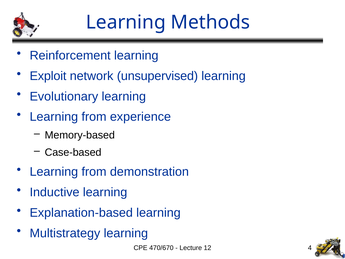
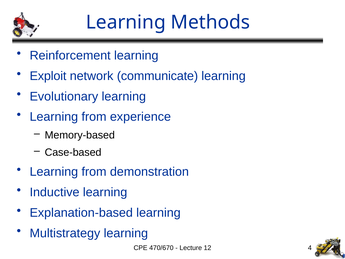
unsupervised: unsupervised -> communicate
